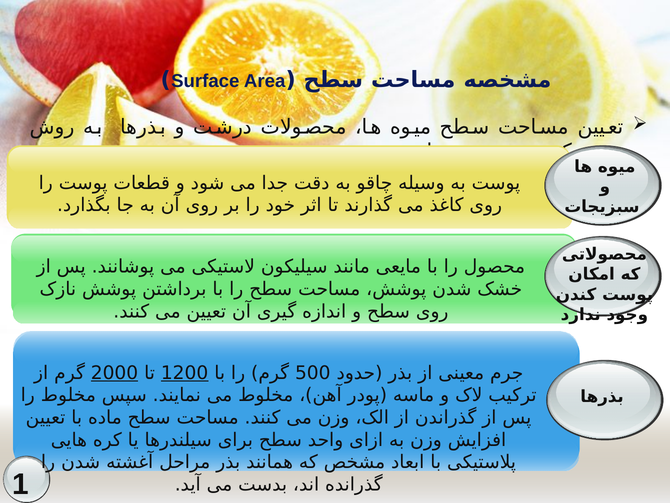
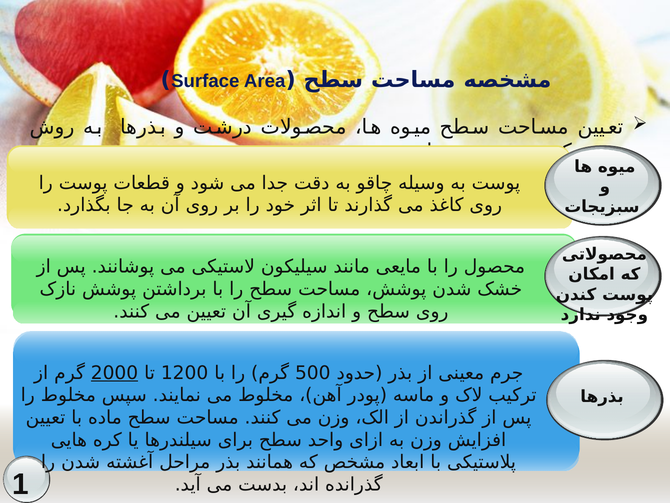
1200 underline: present -> none
